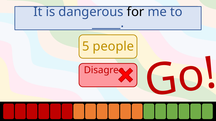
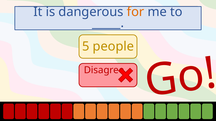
for colour: black -> orange
